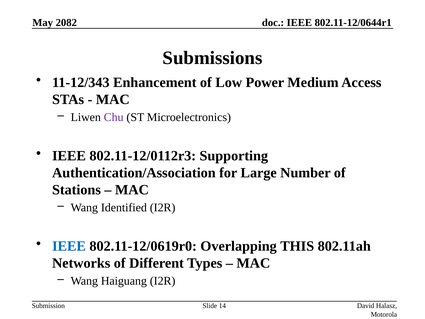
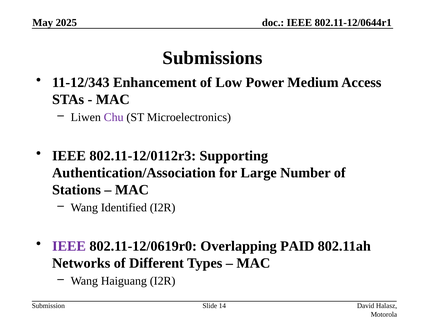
2082: 2082 -> 2025
IEEE at (69, 246) colour: blue -> purple
THIS: THIS -> PAID
